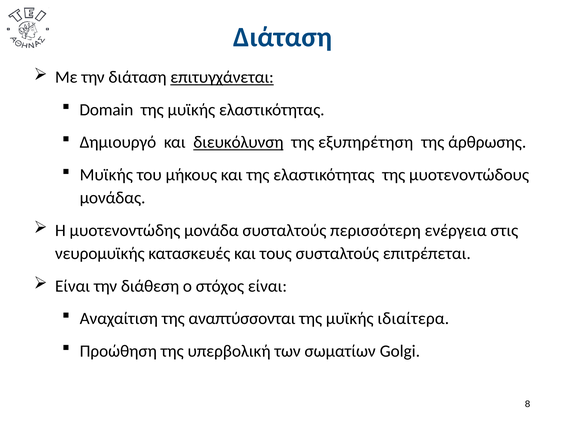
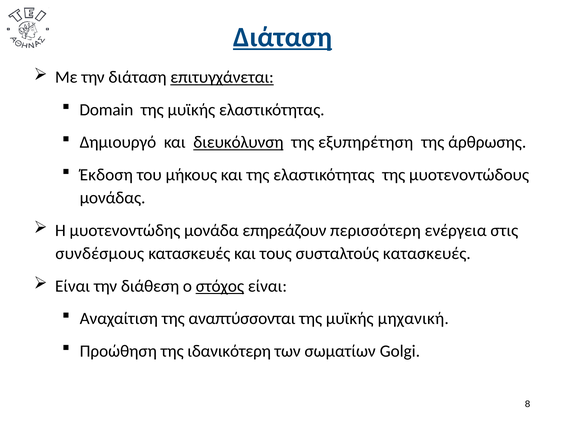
Διάταση at (283, 37) underline: none -> present
Μυϊκής at (106, 175): Μυϊκής -> Έκδοση
μονάδα συσταλτούς: συσταλτούς -> επηρεάζουν
νευρομυϊκής: νευρομυϊκής -> συνδέσμους
συσταλτούς επιτρέπεται: επιτρέπεται -> κατασκευές
στόχος underline: none -> present
ιδιαίτερα: ιδιαίτερα -> μηχανική
υπερβολική: υπερβολική -> ιδανικότερη
